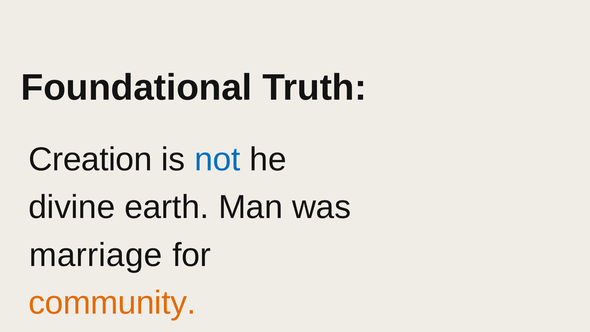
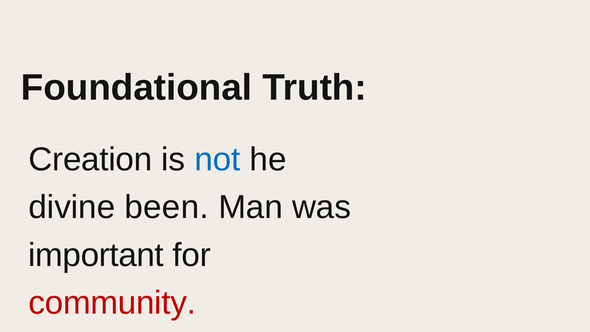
earth: earth -> been
marriage: marriage -> important
community colour: orange -> red
